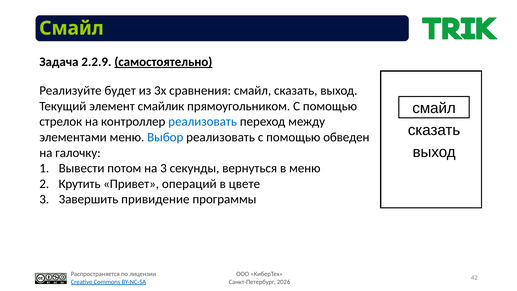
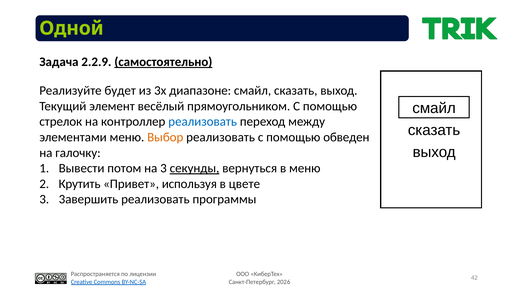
Смайл at (71, 28): Смайл -> Одной
сравнения: сравнения -> диапазоне
смайлик: смайлик -> весёлый
Выбор colour: blue -> orange
секунды underline: none -> present
операций: операций -> используя
3авершить привидение: привидение -> реализовать
